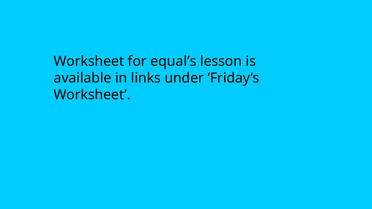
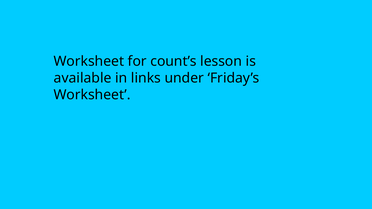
equal’s: equal’s -> count’s
